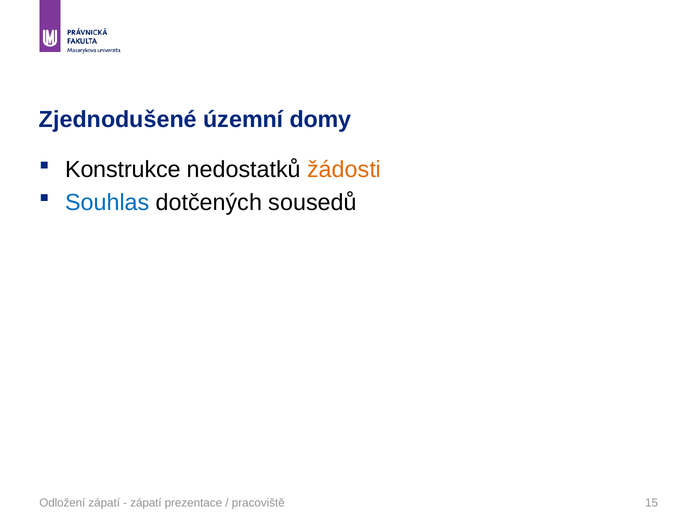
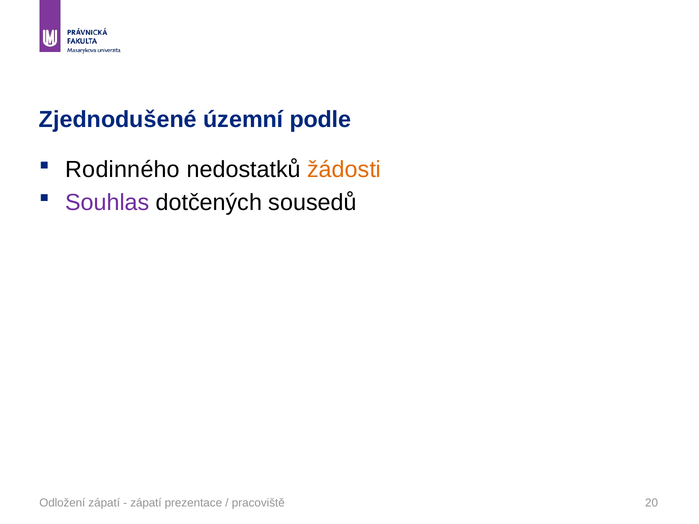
domy: domy -> podle
Konstrukce: Konstrukce -> Rodinného
Souhlas colour: blue -> purple
15: 15 -> 20
